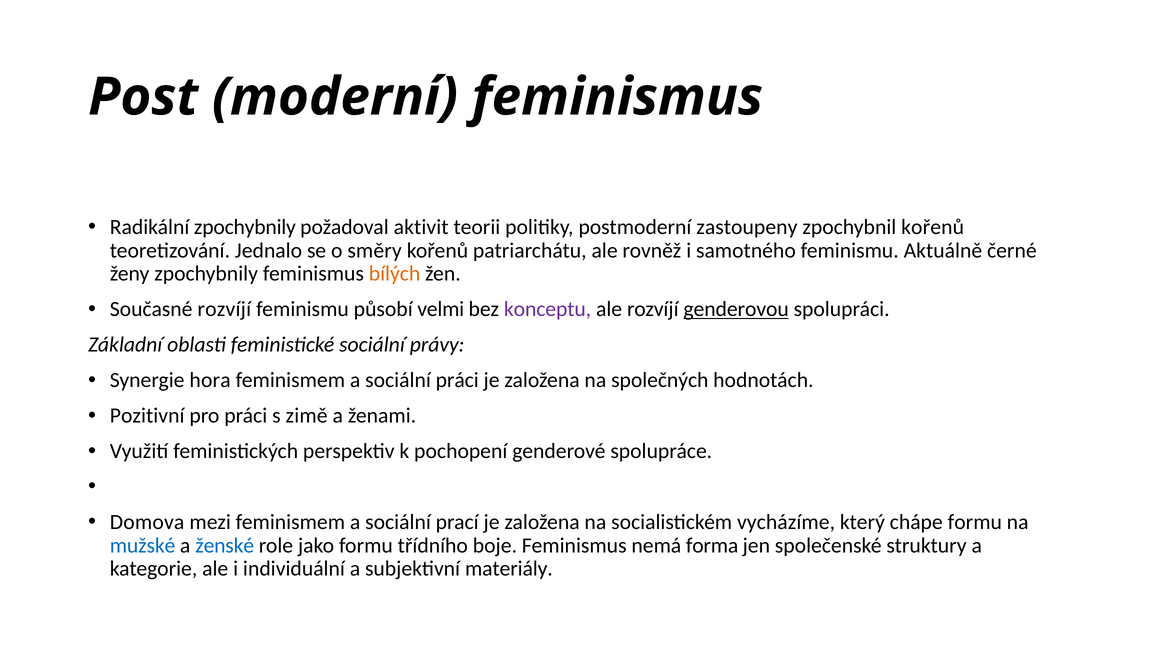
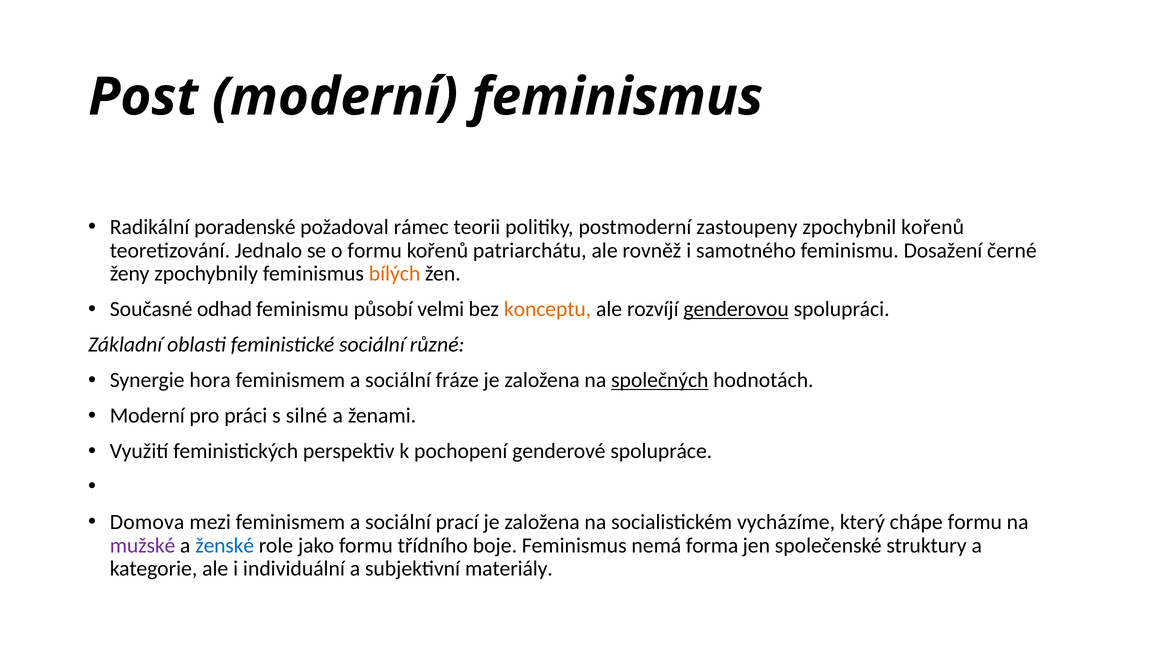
Radikální zpochybnily: zpochybnily -> poradenské
aktivit: aktivit -> rámec
o směry: směry -> formu
Aktuálně: Aktuálně -> Dosažení
Současné rozvíjí: rozvíjí -> odhad
konceptu colour: purple -> orange
právy: právy -> různé
sociální práci: práci -> fráze
společných underline: none -> present
Pozitivní at (147, 416): Pozitivní -> Moderní
zimě: zimě -> silné
mužské colour: blue -> purple
